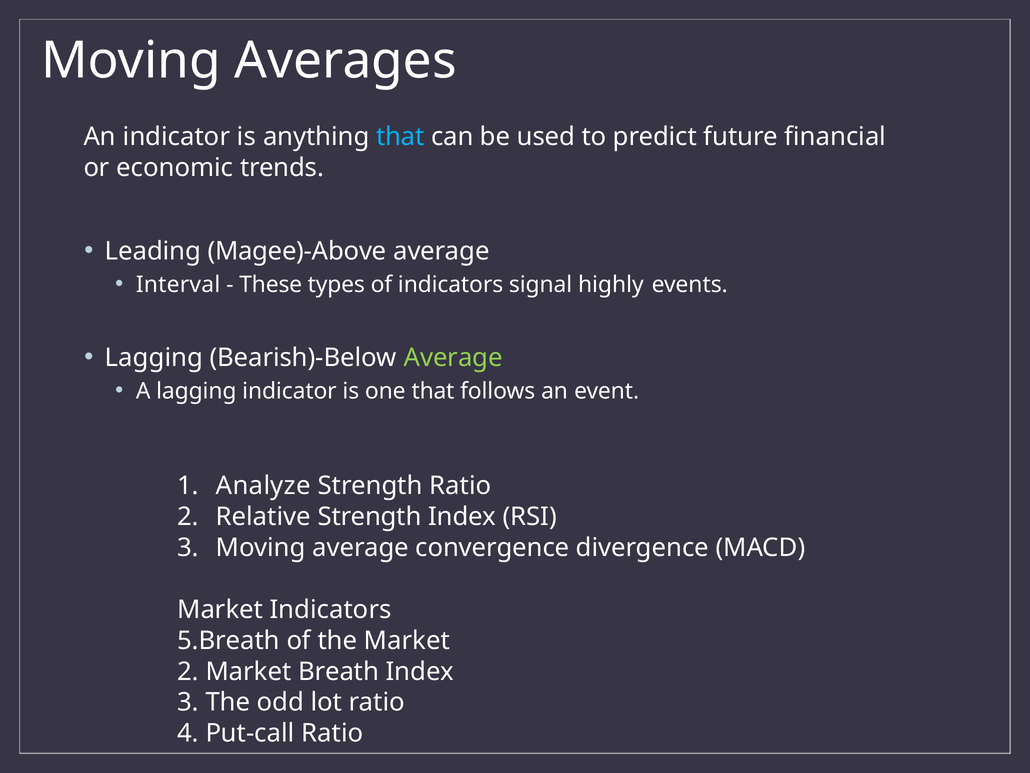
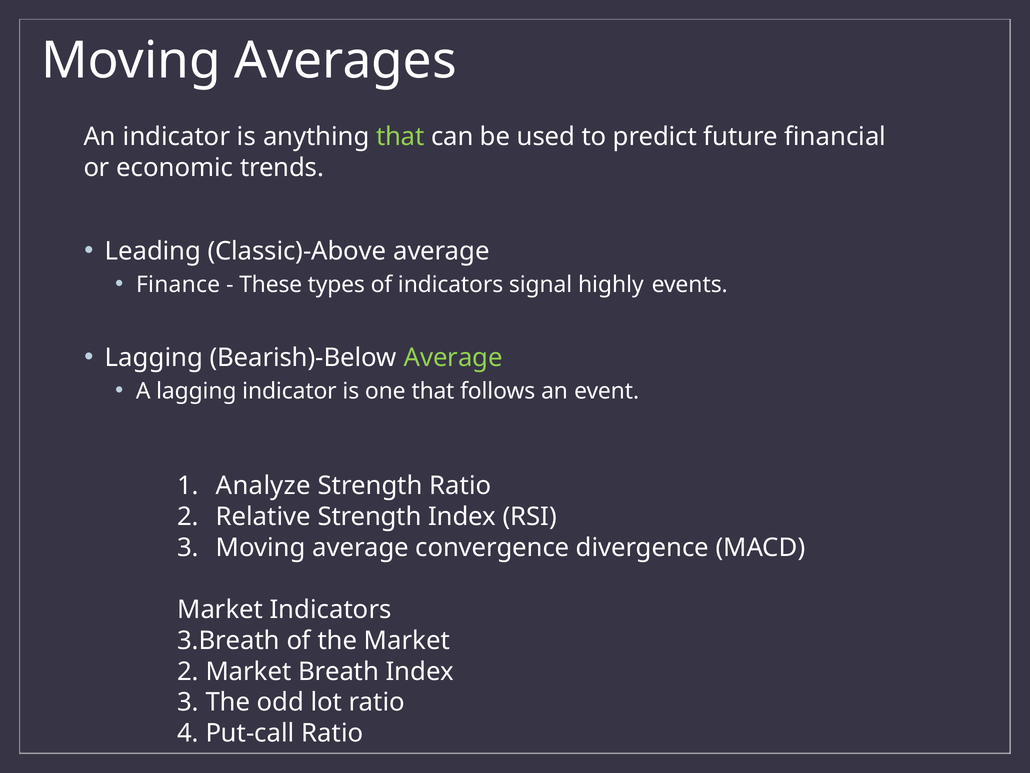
that at (400, 137) colour: light blue -> light green
Magee)-Above: Magee)-Above -> Classic)-Above
Interval: Interval -> Finance
5.Breath: 5.Breath -> 3.Breath
